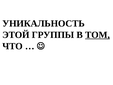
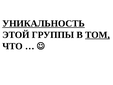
УНИКАЛЬНОСТЬ underline: none -> present
